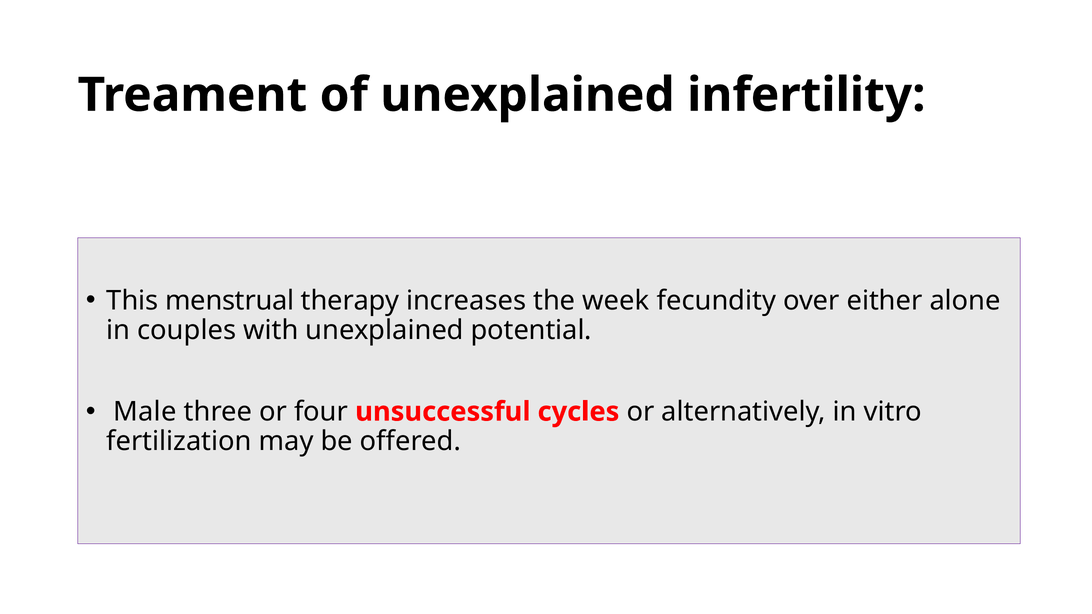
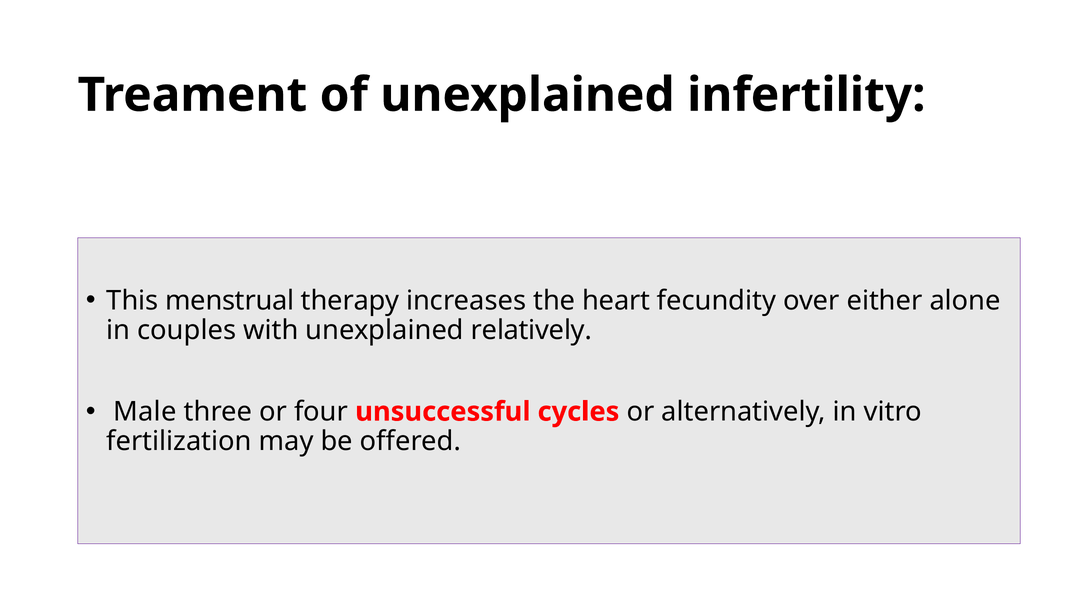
week: week -> heart
potential: potential -> relatively
